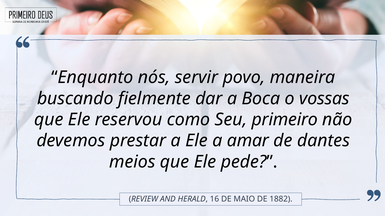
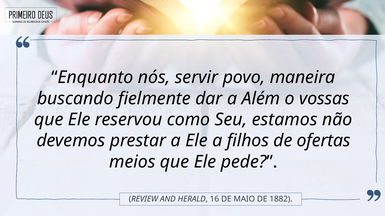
Boca: Boca -> Além
primeiro: primeiro -> estamos
amar: amar -> filhos
dantes: dantes -> ofertas
